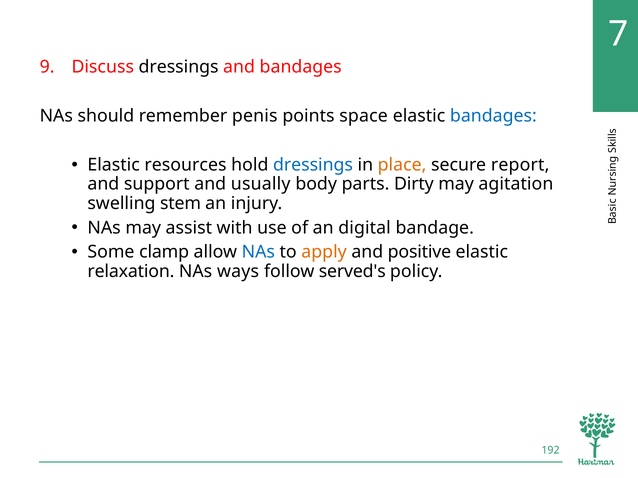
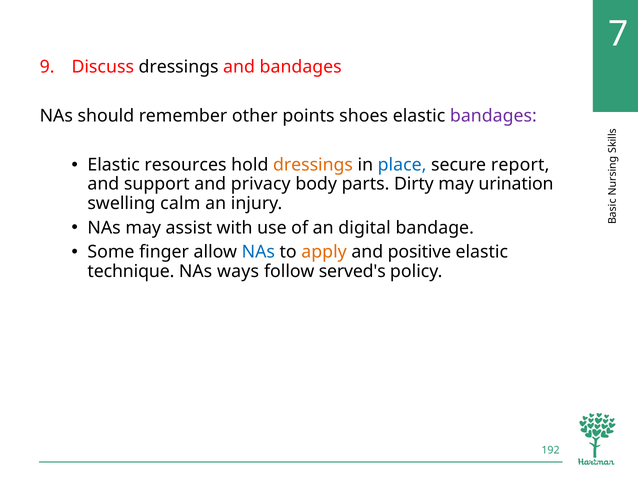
penis: penis -> other
space: space -> shoes
bandages at (493, 116) colour: blue -> purple
dressings at (313, 165) colour: blue -> orange
place colour: orange -> blue
usually: usually -> privacy
agitation: agitation -> urination
stem: stem -> calm
clamp: clamp -> finger
relaxation: relaxation -> technique
